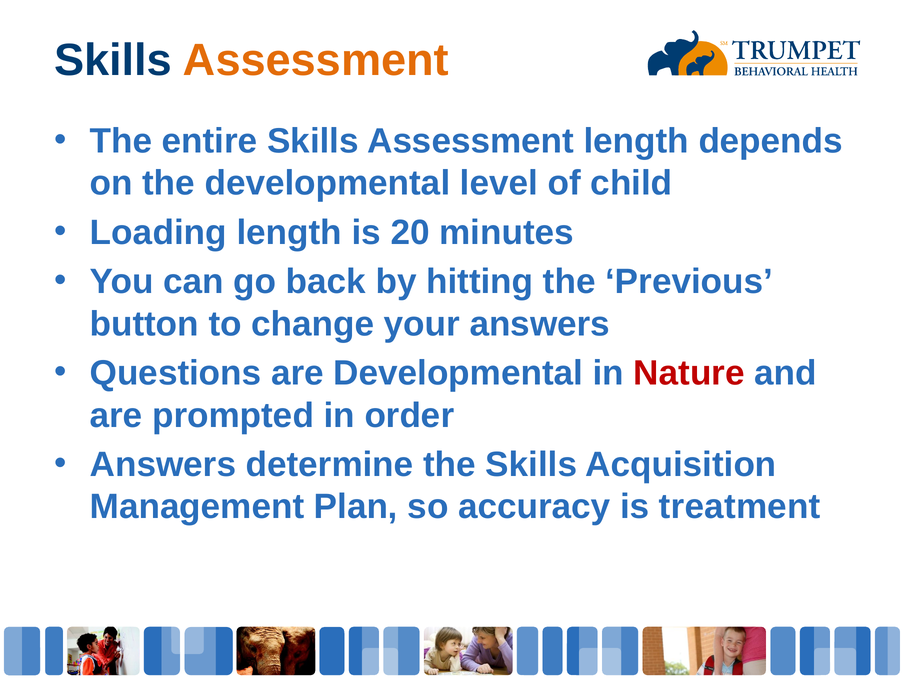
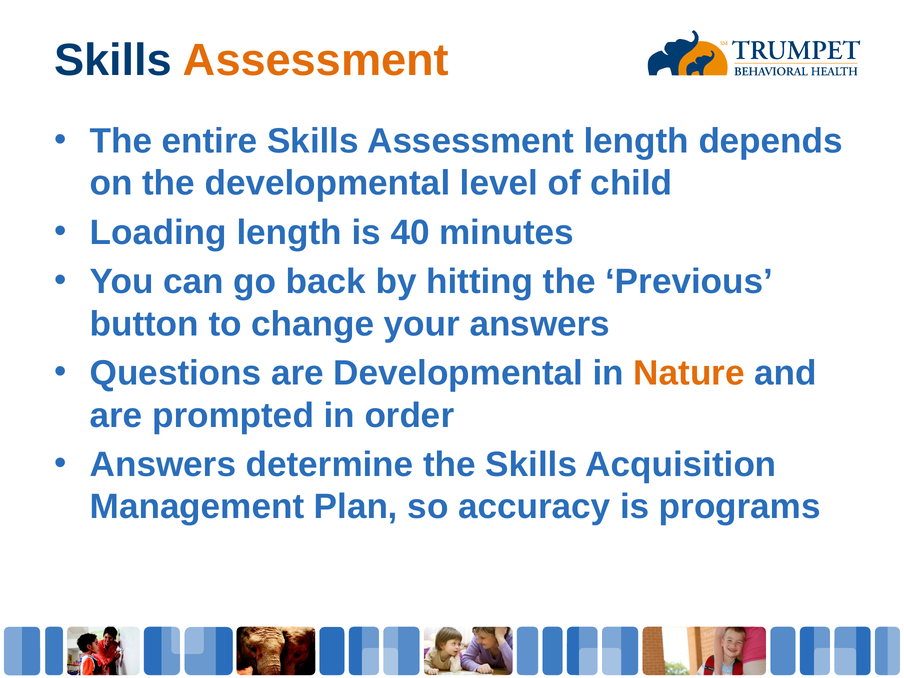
20: 20 -> 40
Nature colour: red -> orange
treatment: treatment -> programs
